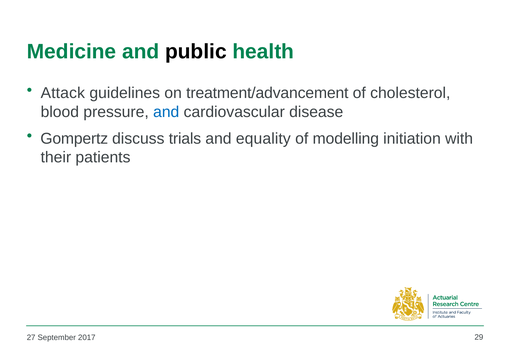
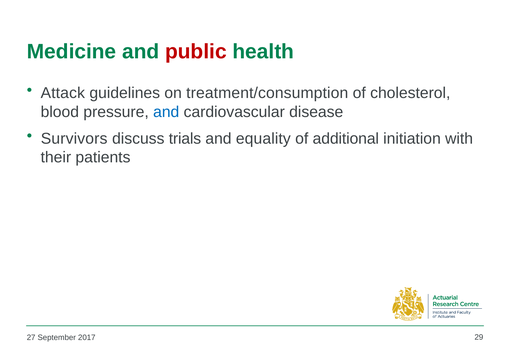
public colour: black -> red
treatment/advancement: treatment/advancement -> treatment/consumption
Gompertz: Gompertz -> Survivors
modelling: modelling -> additional
